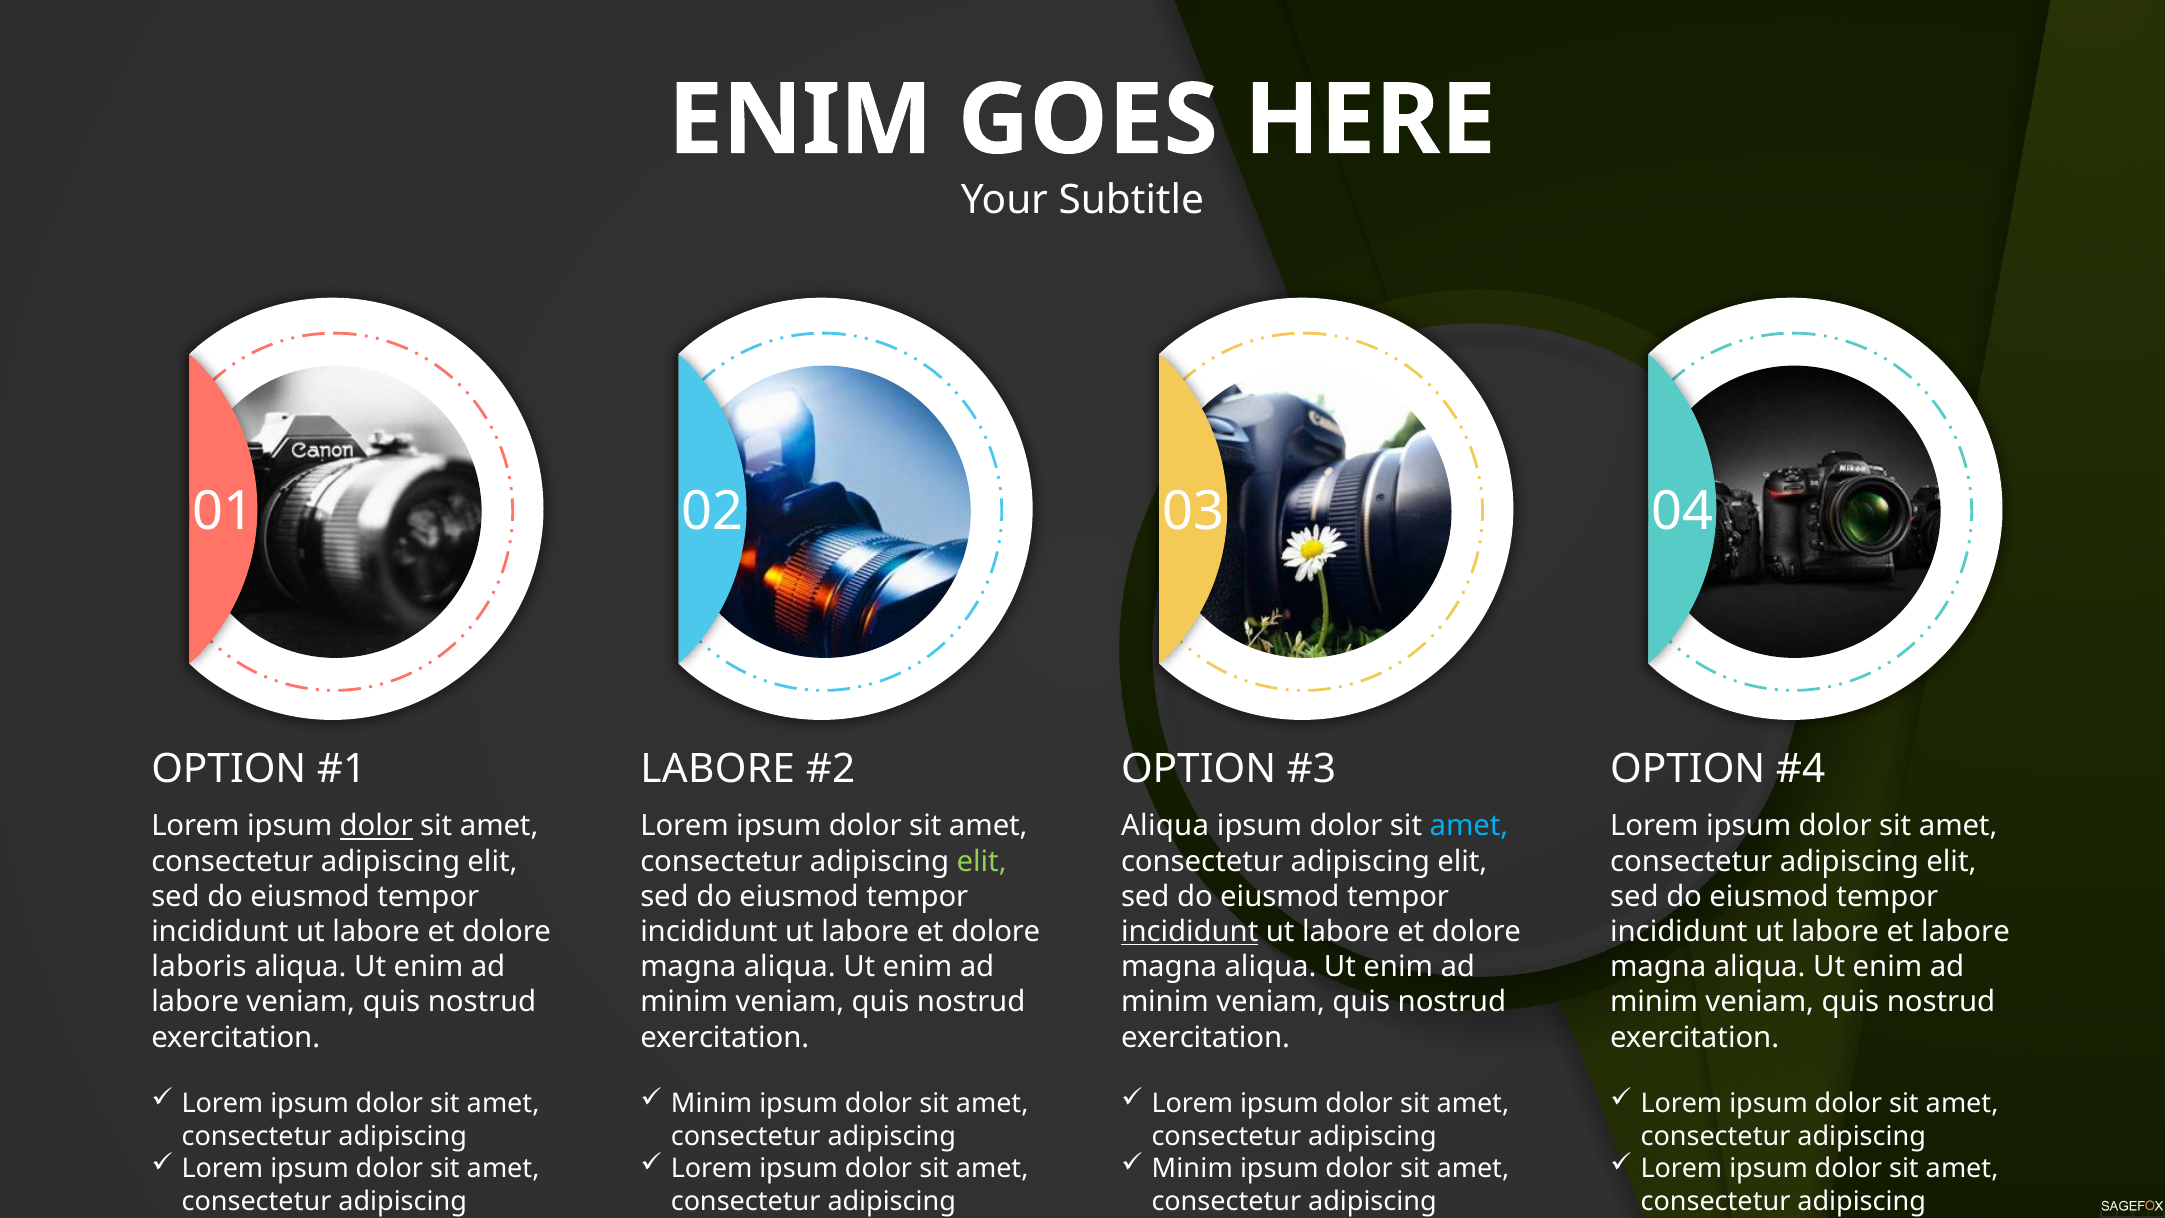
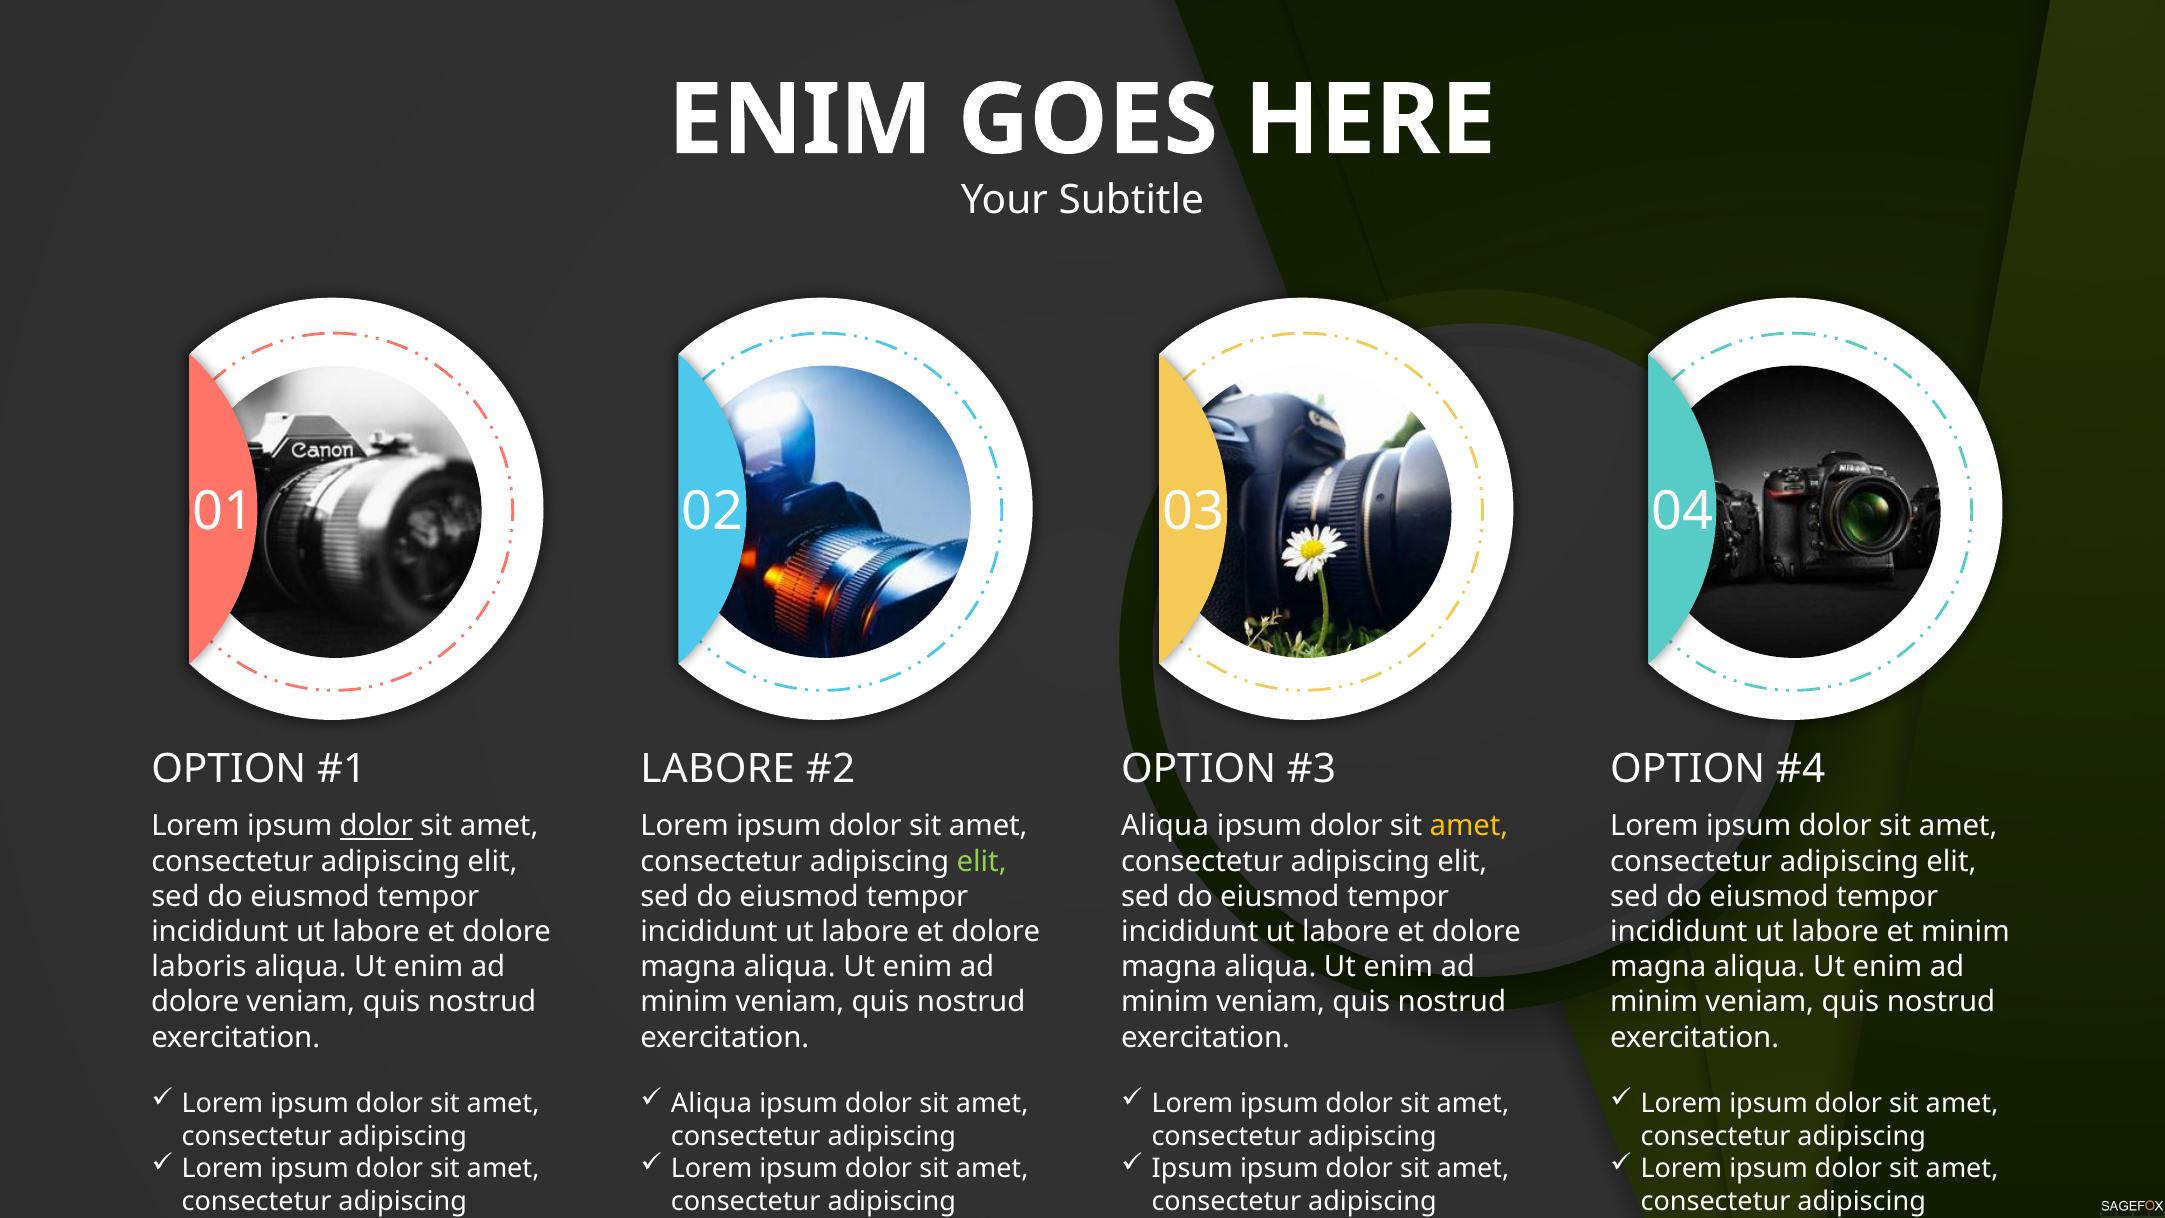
amet at (1469, 826) colour: light blue -> yellow
incididunt at (1190, 932) underline: present -> none
et labore: labore -> minim
labore at (195, 1002): labore -> dolore
Minim at (711, 1103): Minim -> Aliqua
Minim at (1192, 1168): Minim -> Ipsum
